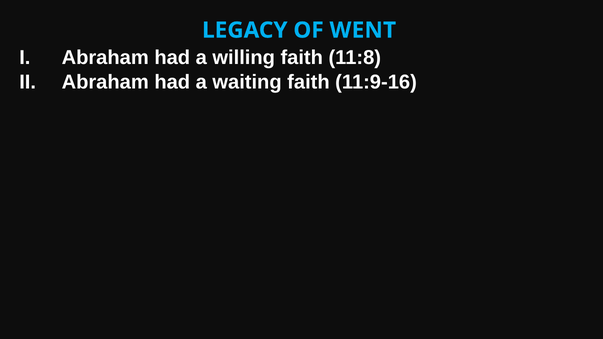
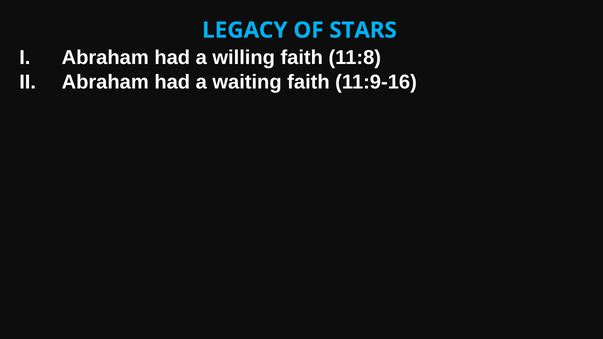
WENT: WENT -> STARS
